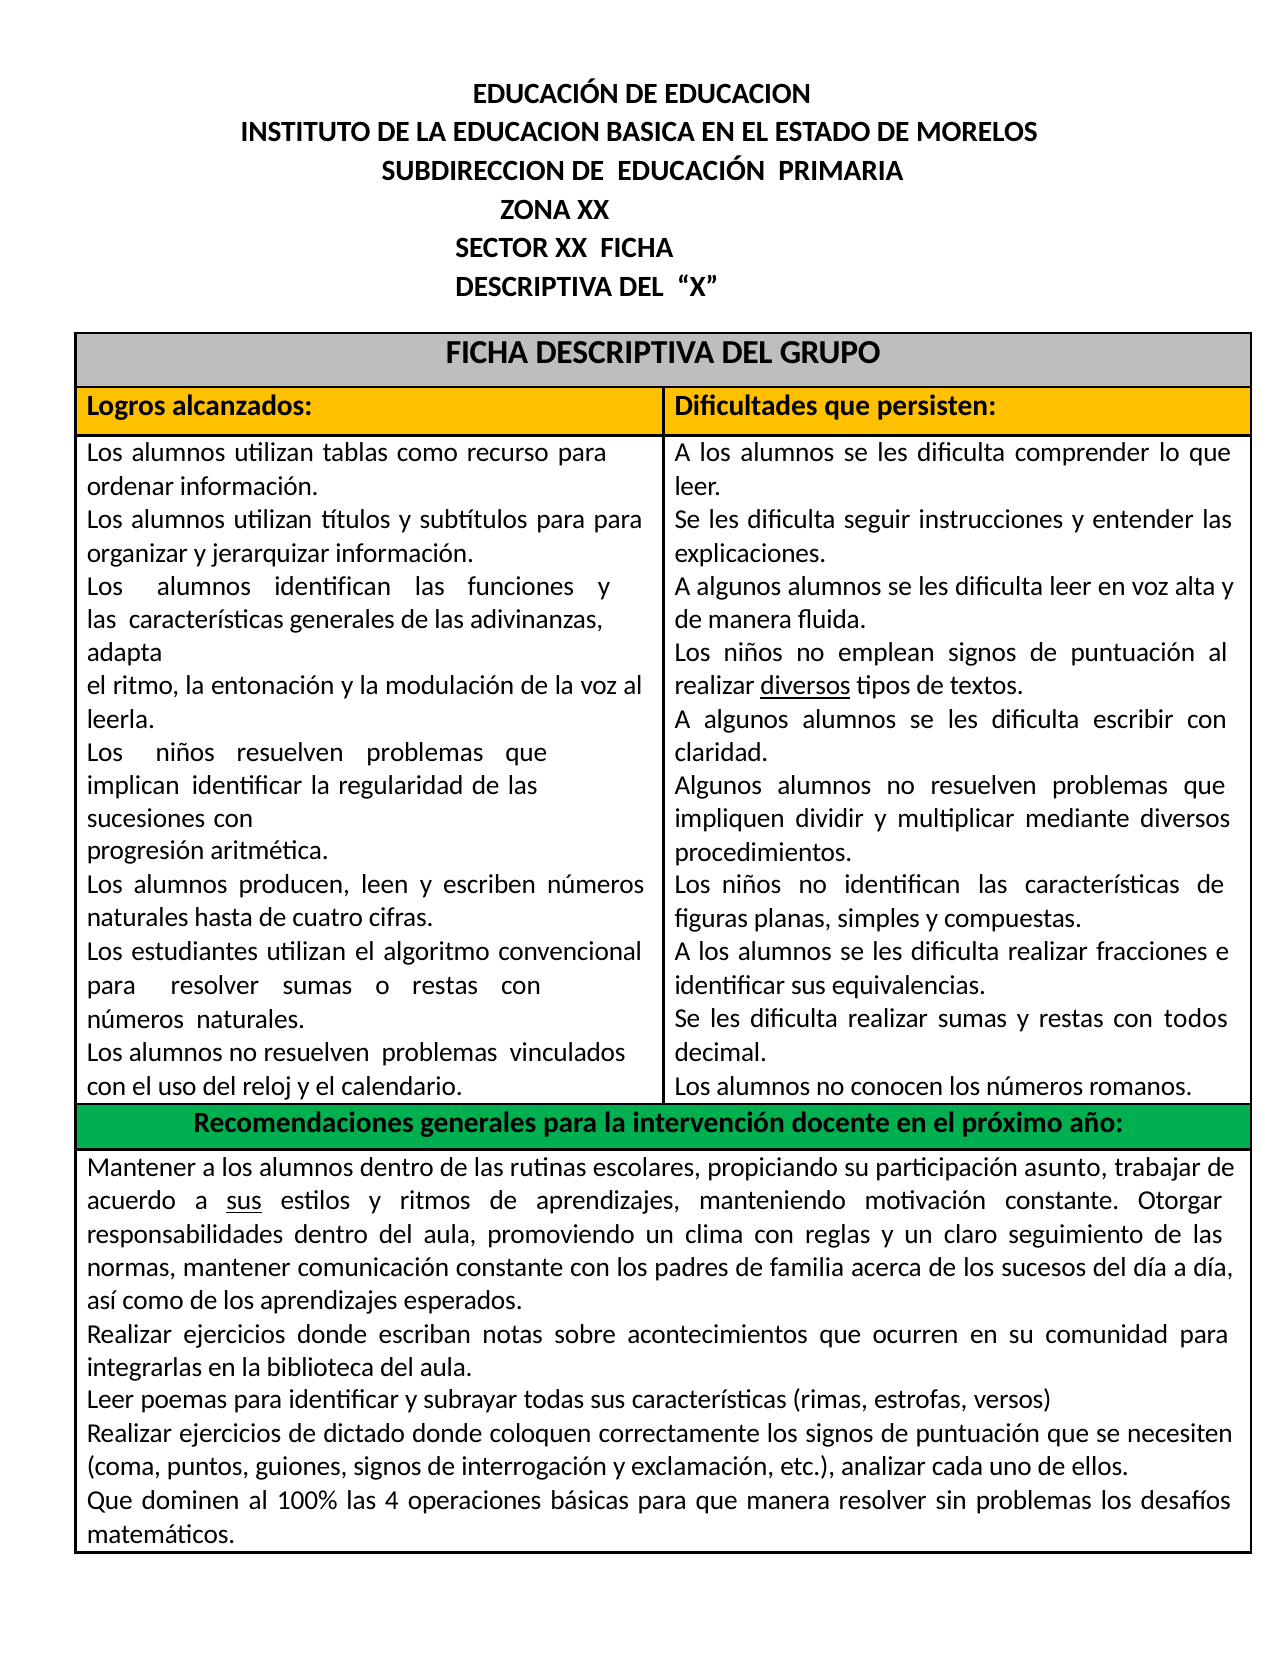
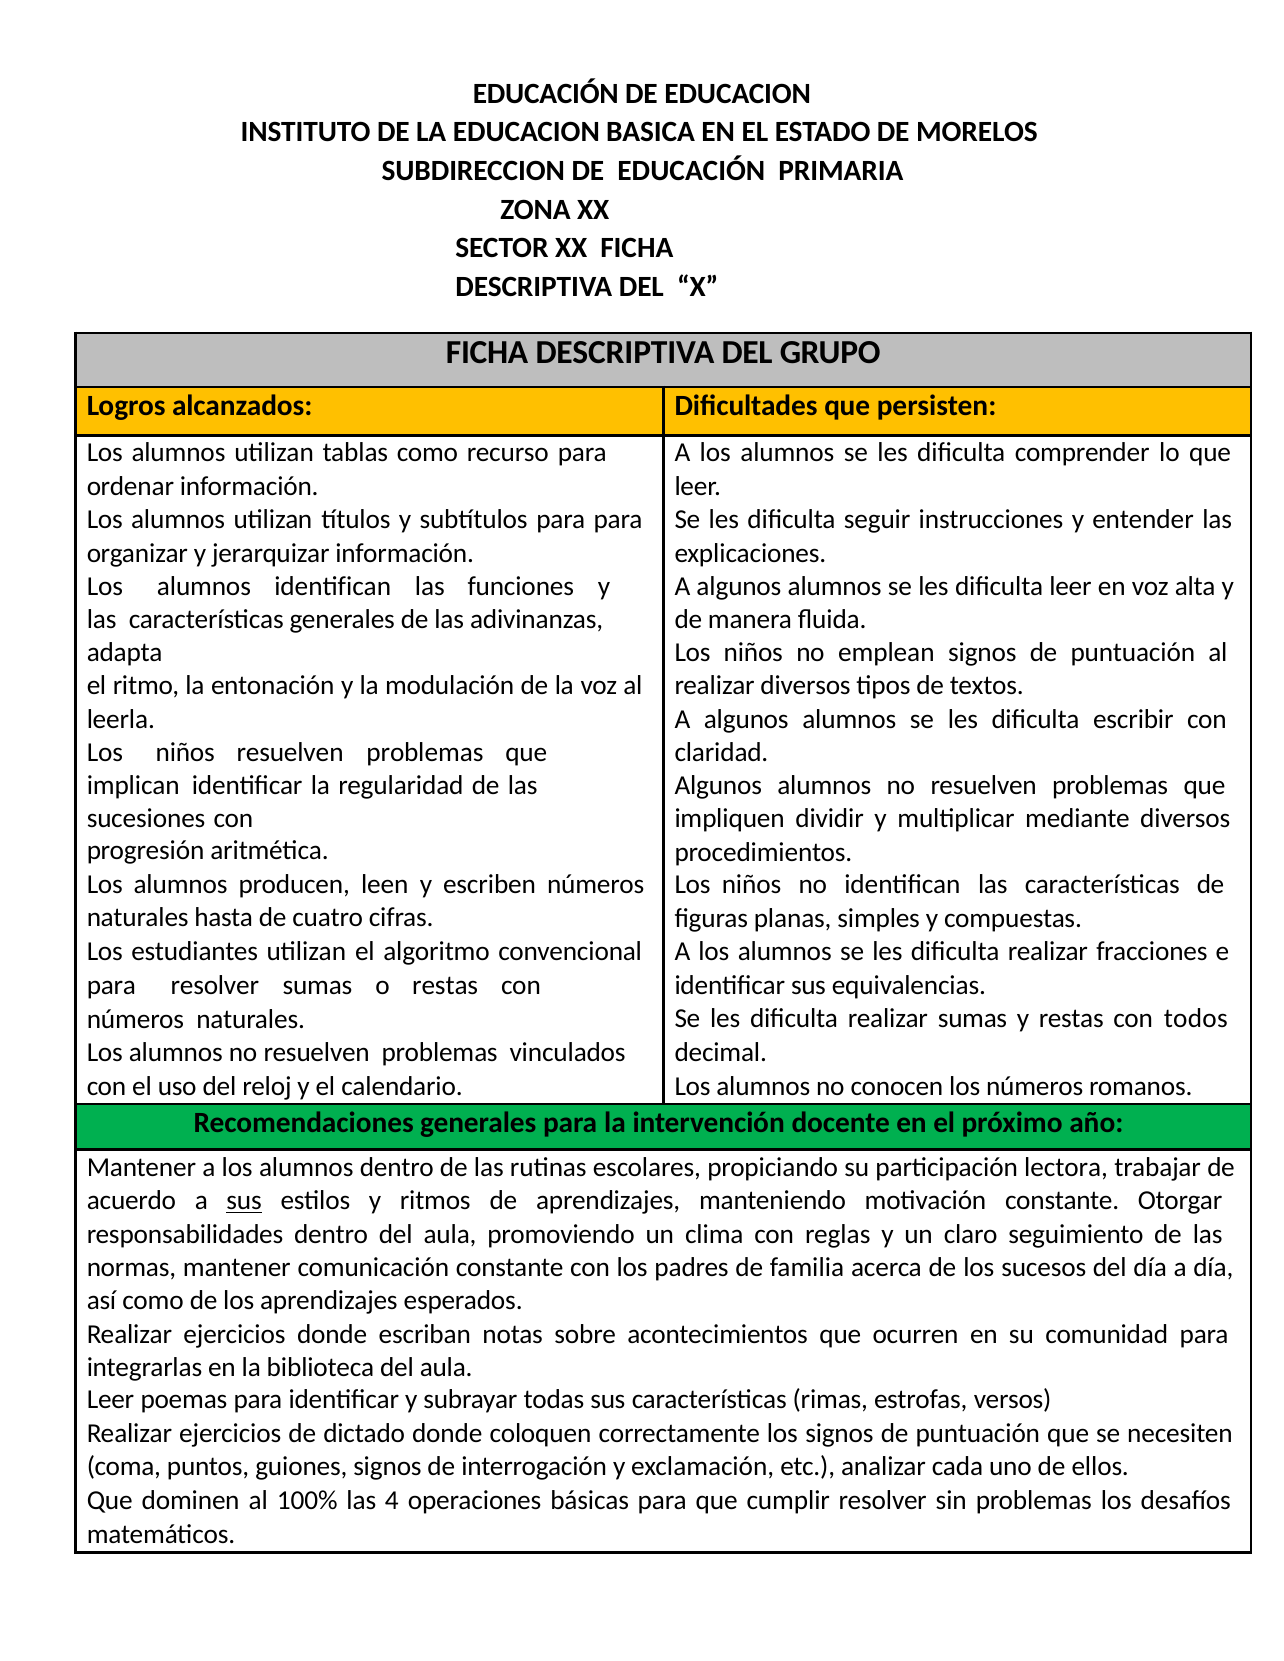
diversos at (806, 686) underline: present -> none
asunto: asunto -> lectora
que manera: manera -> cumplir
